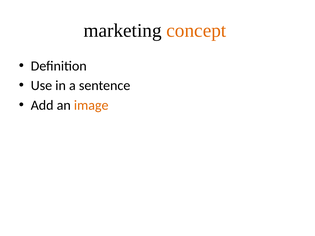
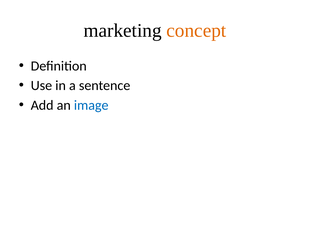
image colour: orange -> blue
